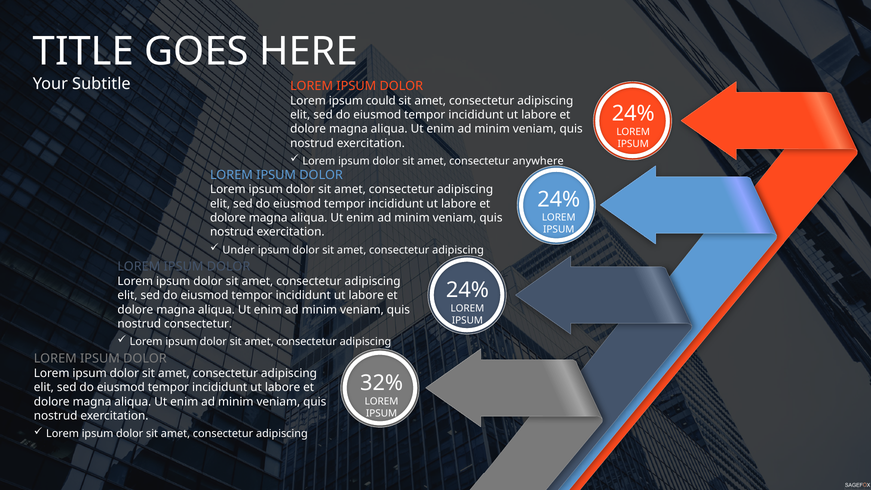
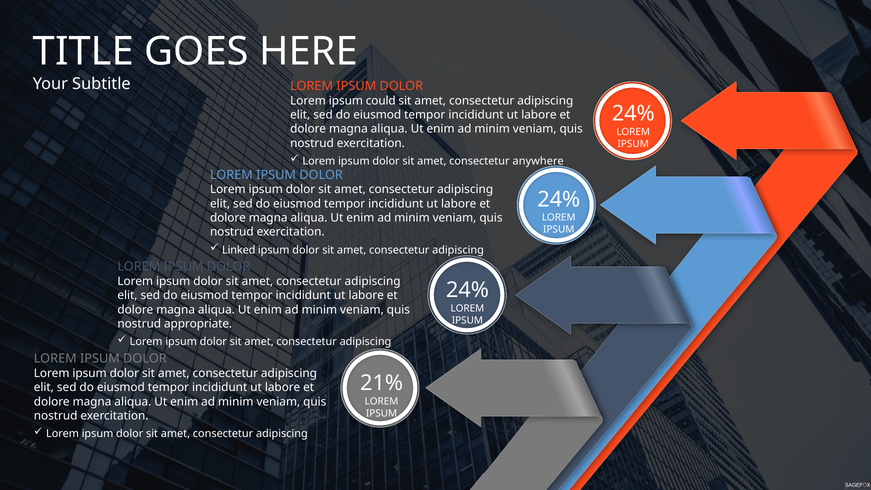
Under: Under -> Linked
nostrud consectetur: consectetur -> appropriate
32%: 32% -> 21%
